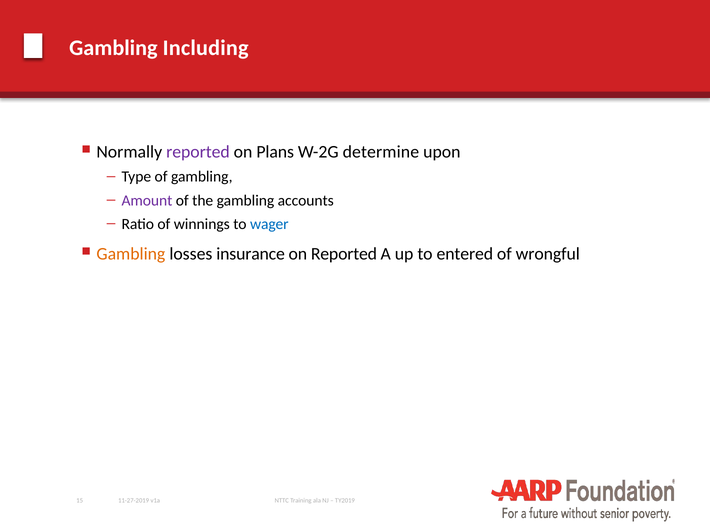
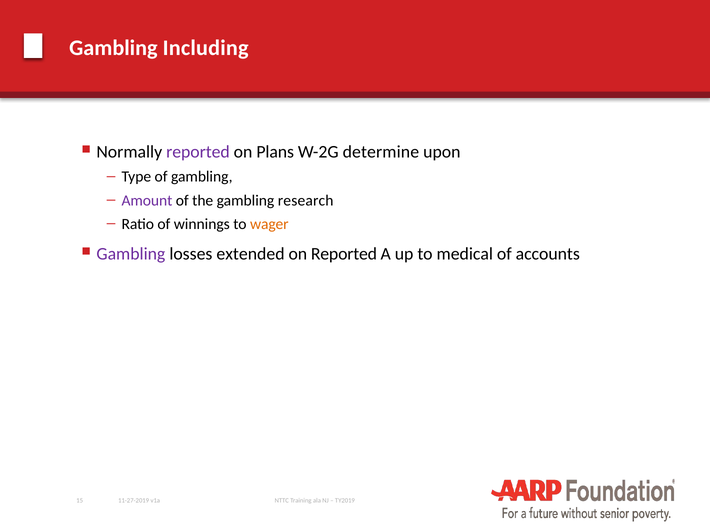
accounts: accounts -> research
wager colour: blue -> orange
Gambling at (131, 254) colour: orange -> purple
insurance: insurance -> extended
entered: entered -> medical
wrongful: wrongful -> accounts
